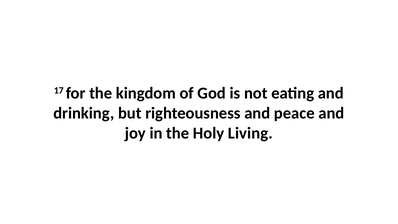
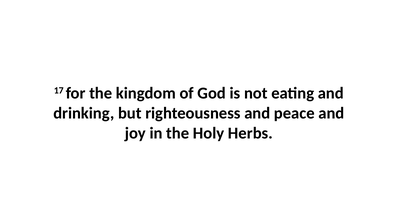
Living: Living -> Herbs
